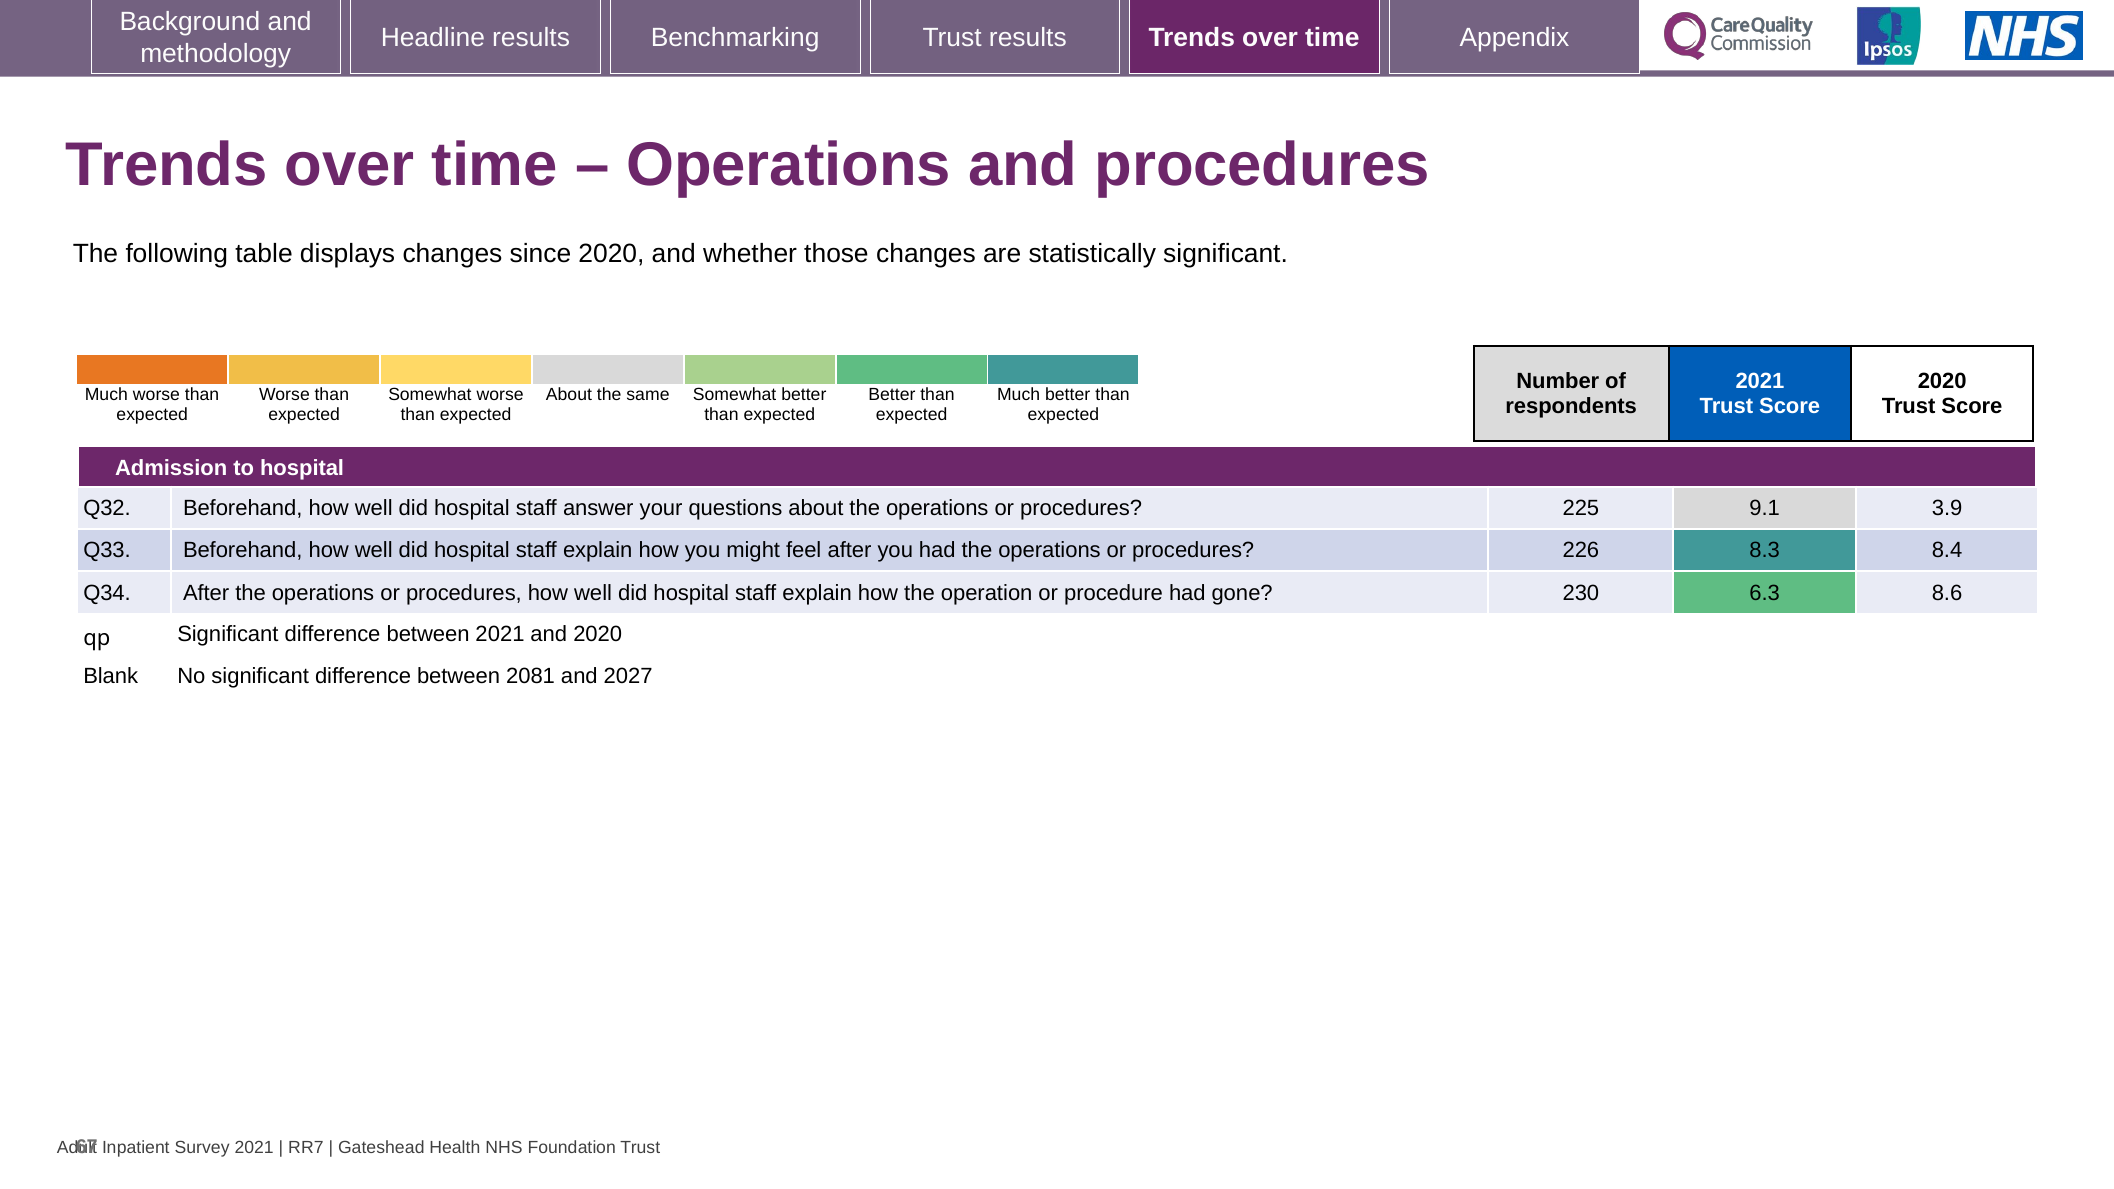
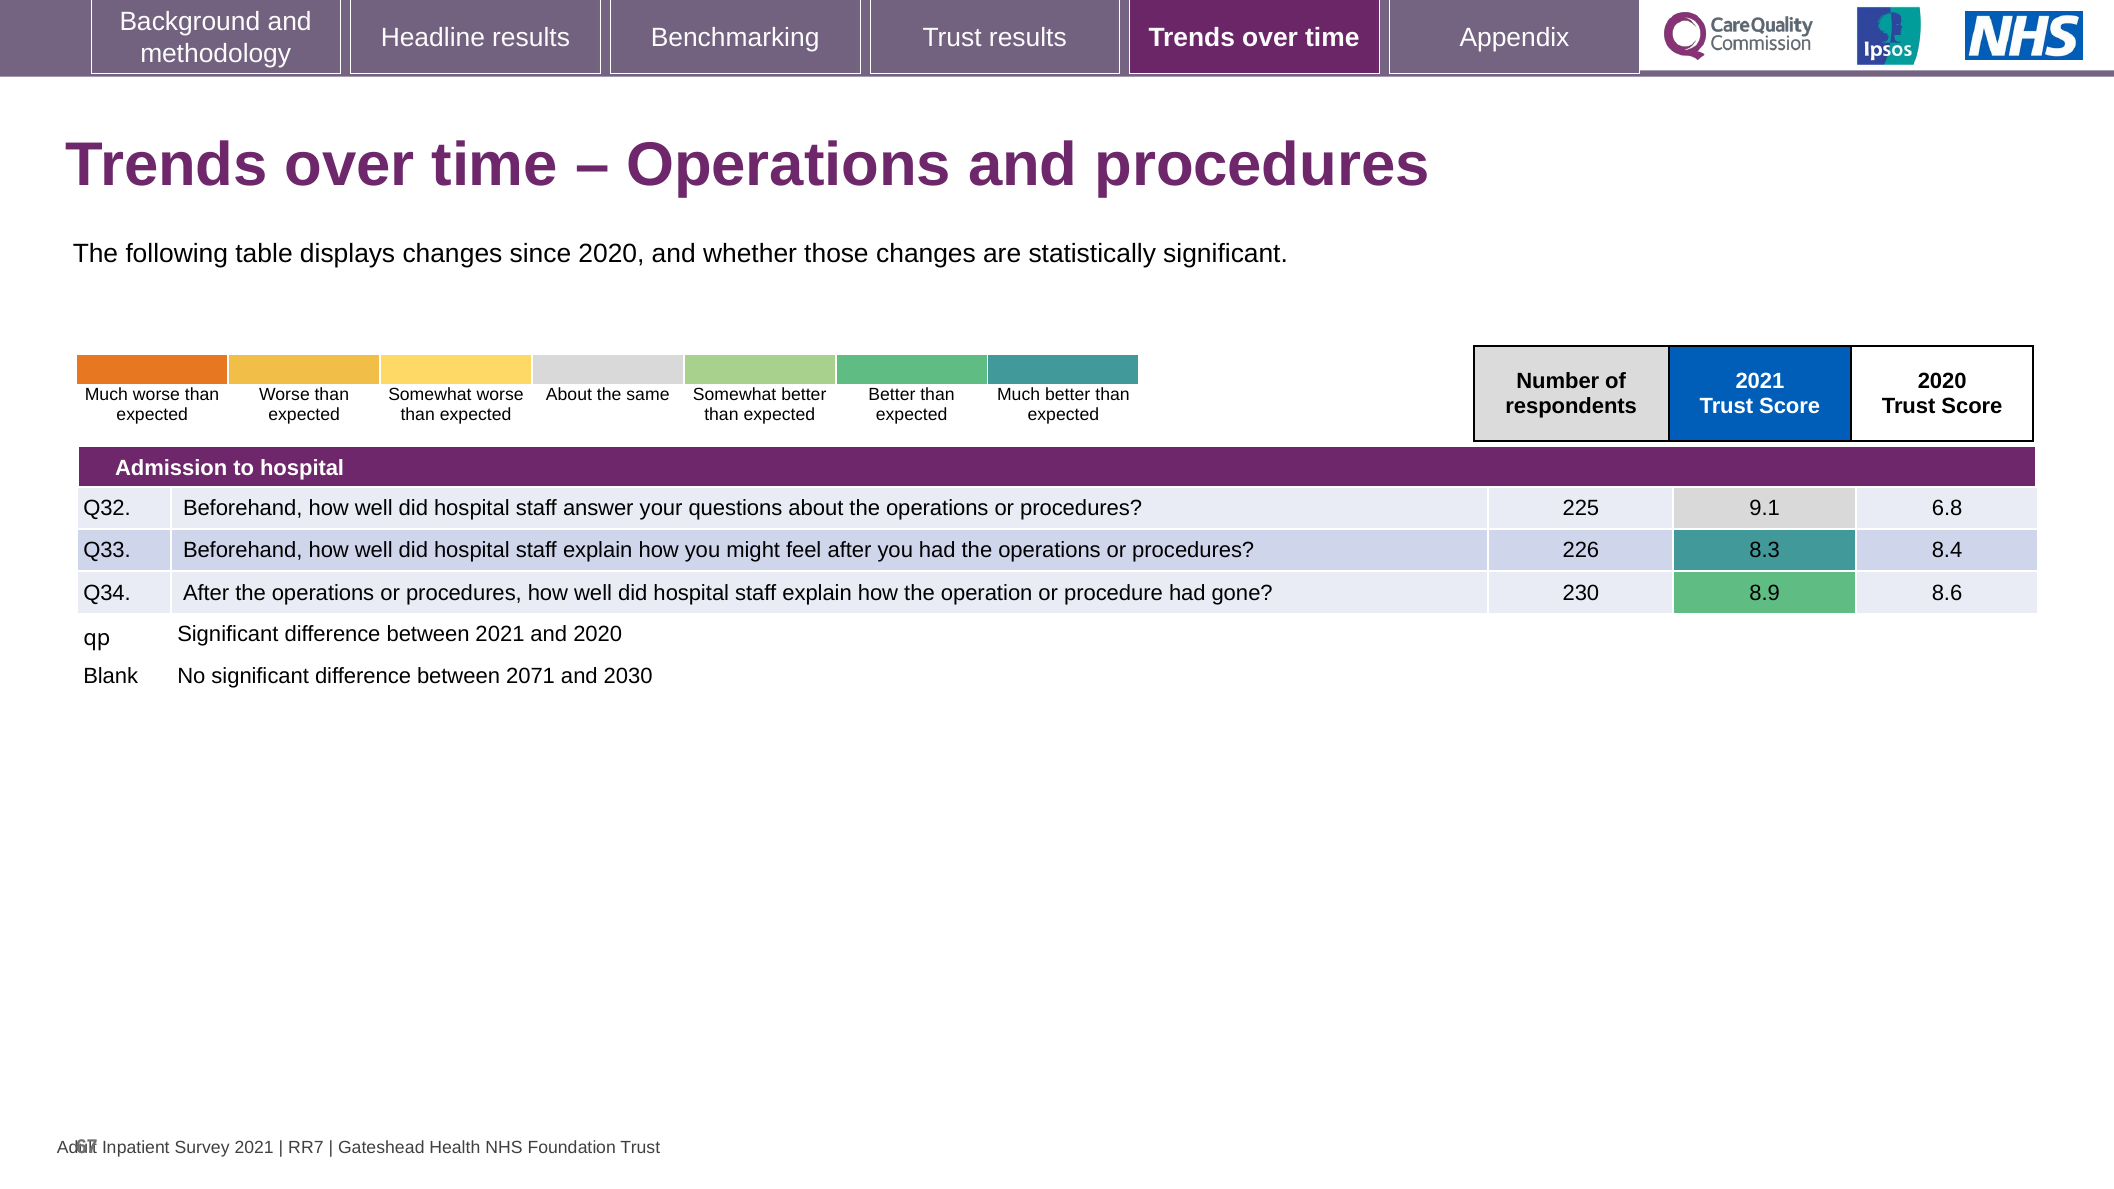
3.9: 3.9 -> 6.8
6.3: 6.3 -> 8.9
2081: 2081 -> 2071
2027: 2027 -> 2030
